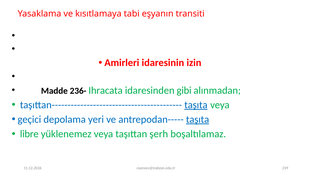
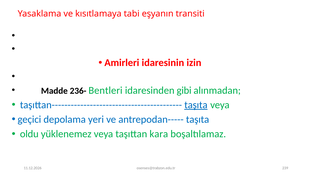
Ihracata: Ihracata -> Bentleri
taşıta at (198, 119) underline: present -> none
libre: libre -> oldu
şerh: şerh -> kara
